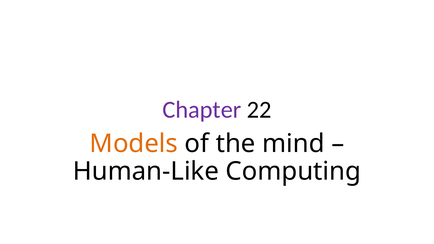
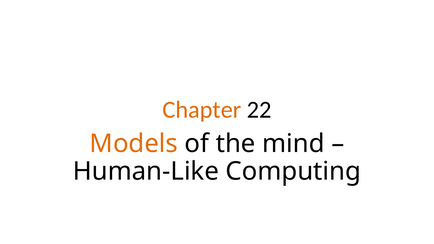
Chapter colour: purple -> orange
